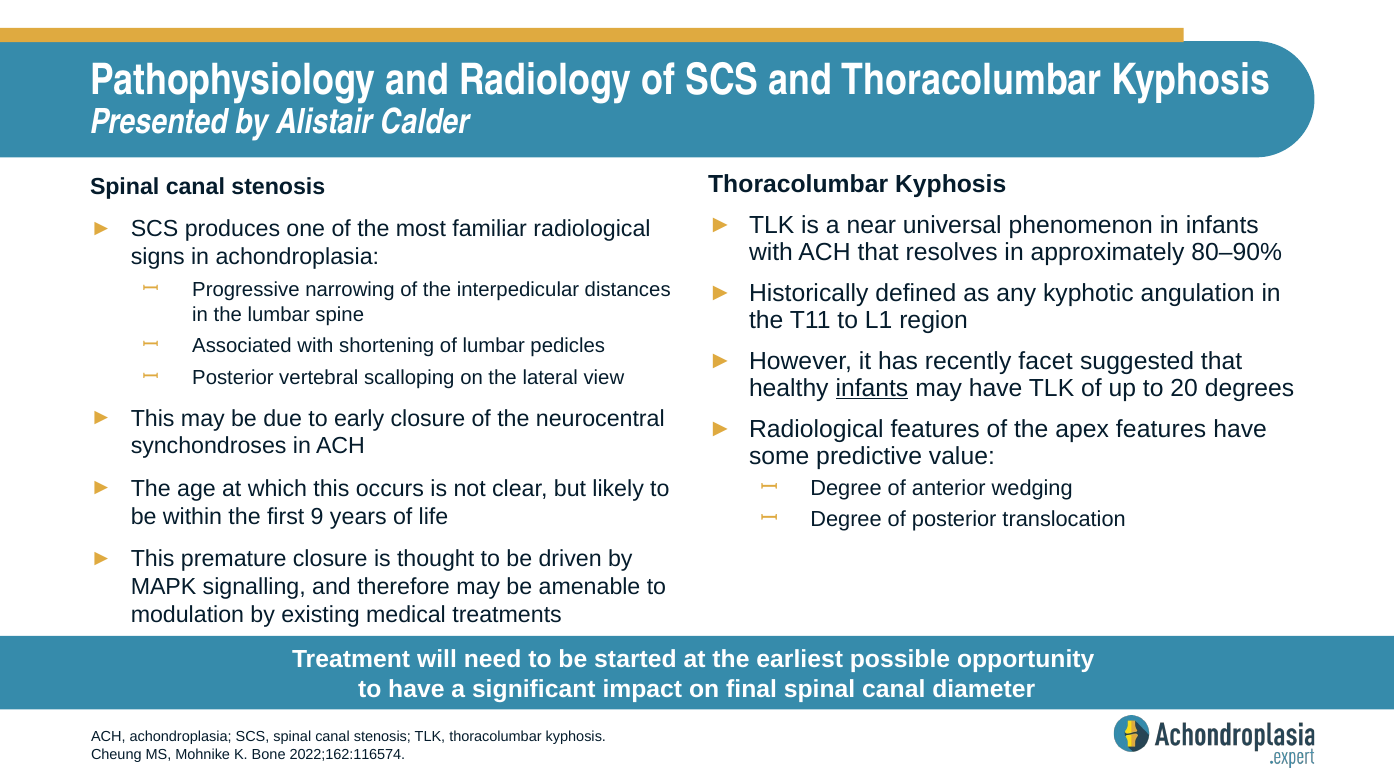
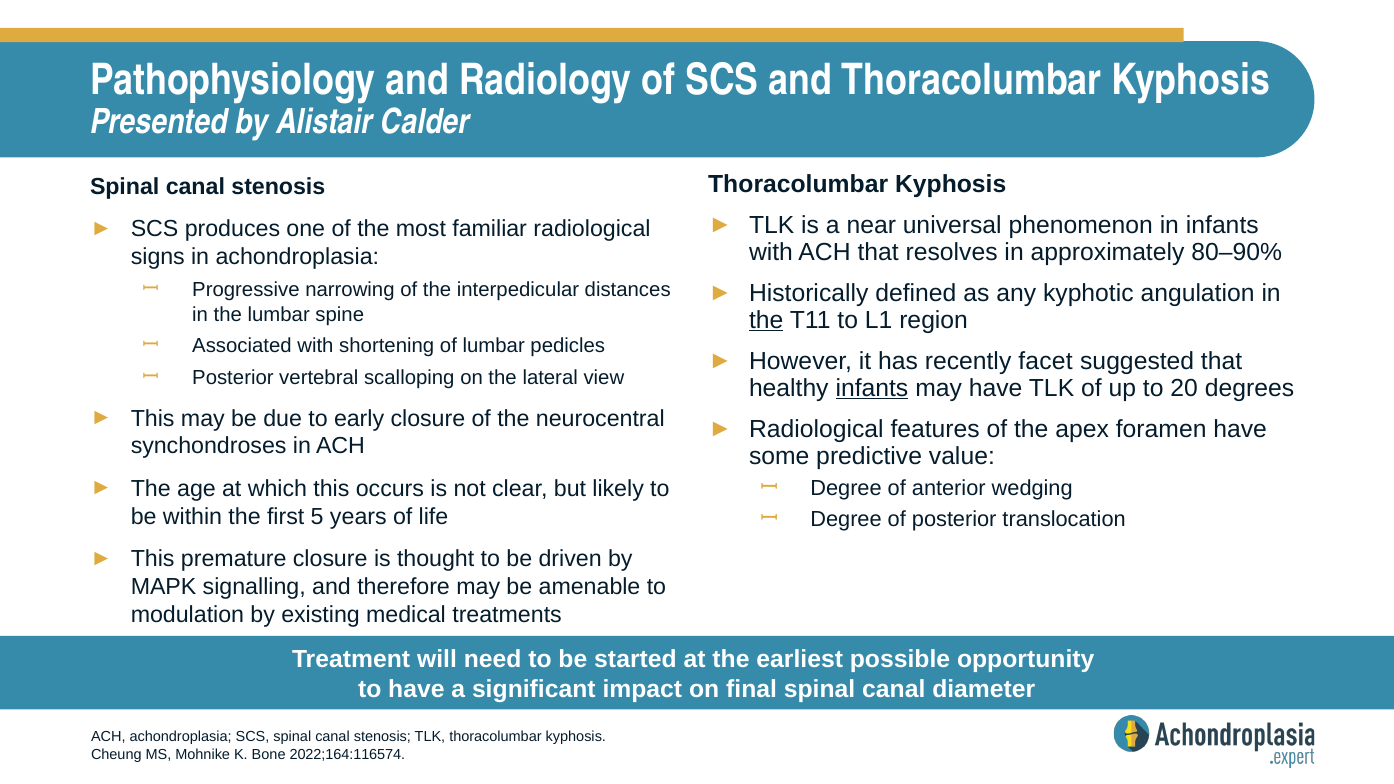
the at (766, 320) underline: none -> present
apex features: features -> foramen
9: 9 -> 5
2022;162:116574: 2022;162:116574 -> 2022;164:116574
